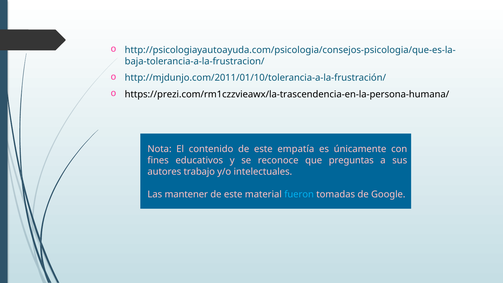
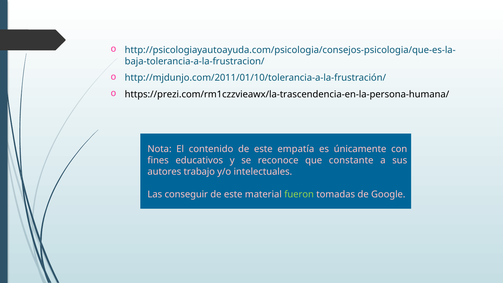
preguntas: preguntas -> constante
mantener: mantener -> conseguir
fueron colour: light blue -> light green
